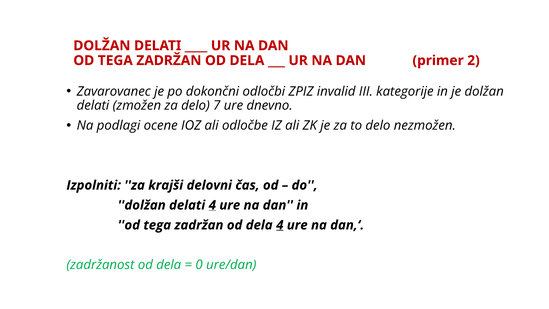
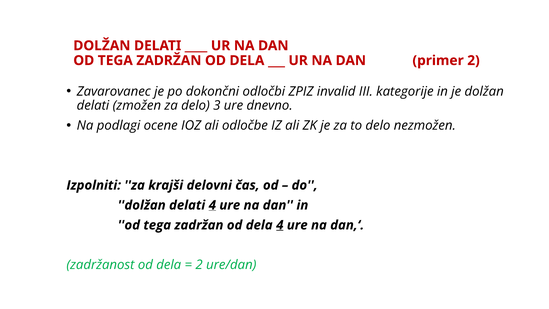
7: 7 -> 3
0 at (199, 265): 0 -> 2
